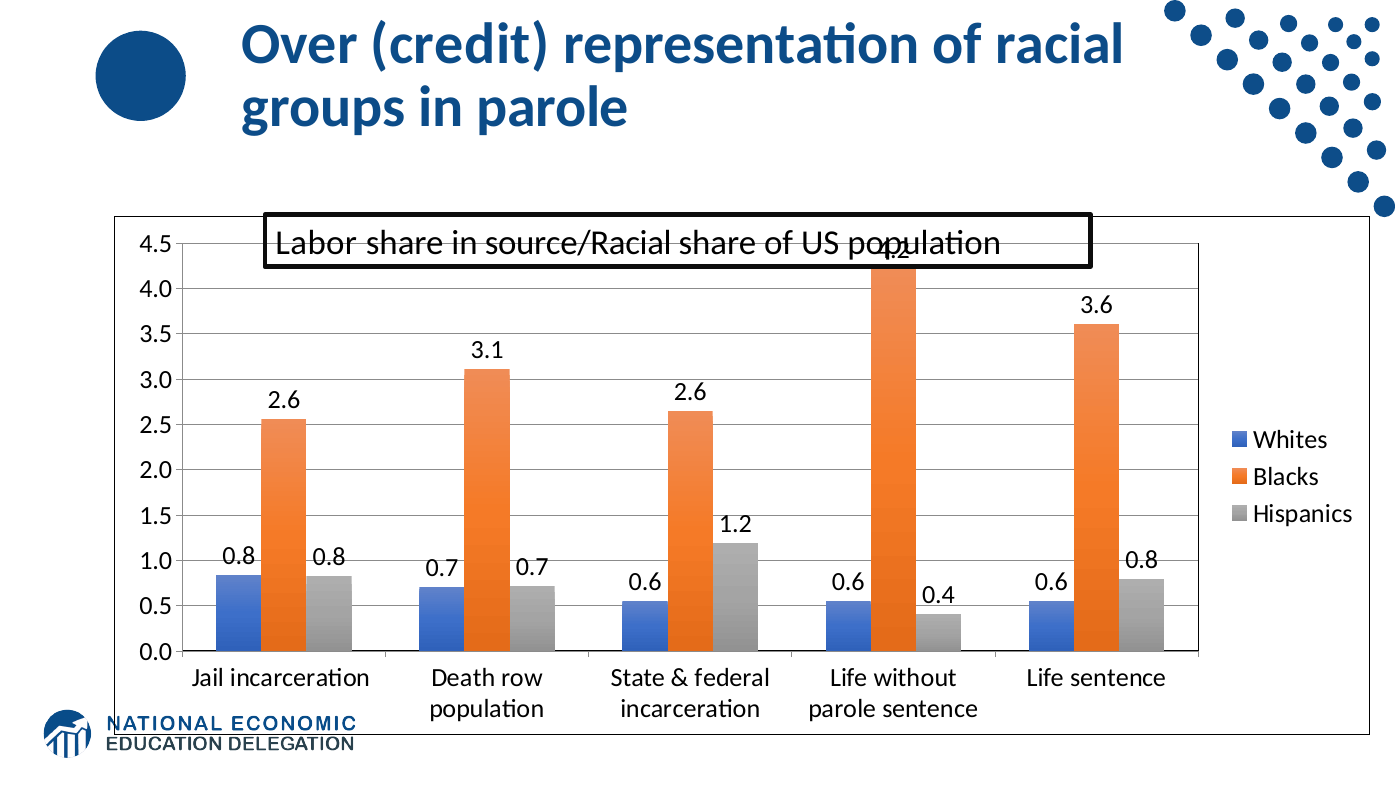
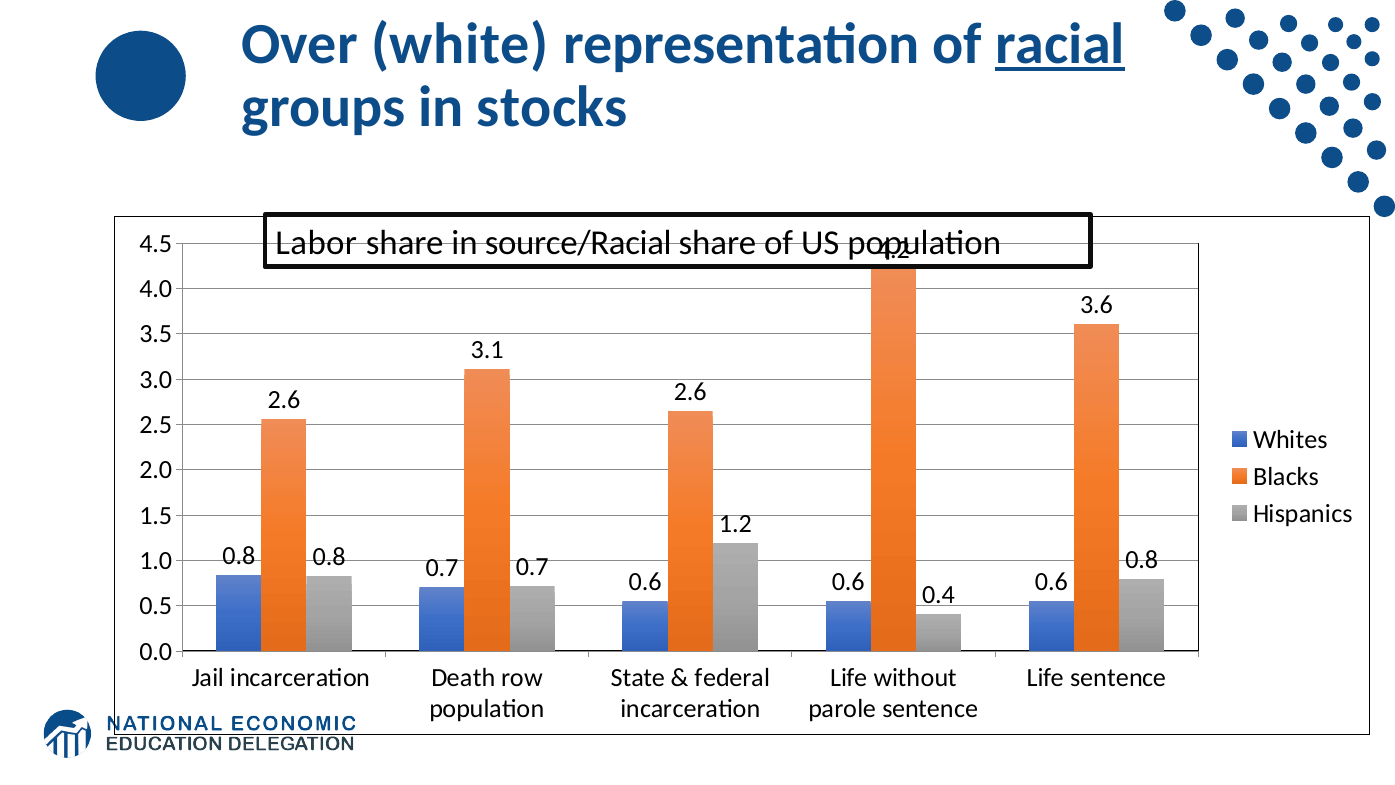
credit: credit -> white
racial underline: none -> present
in parole: parole -> stocks
